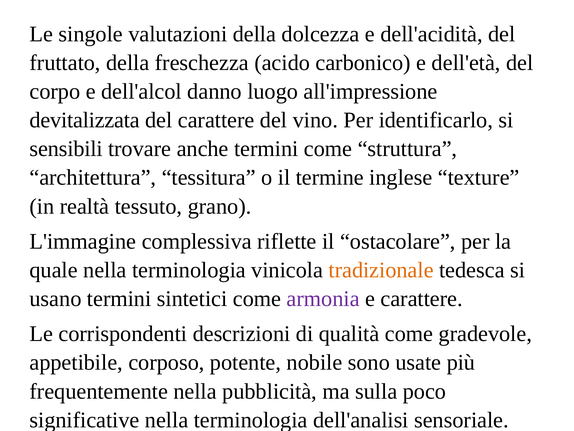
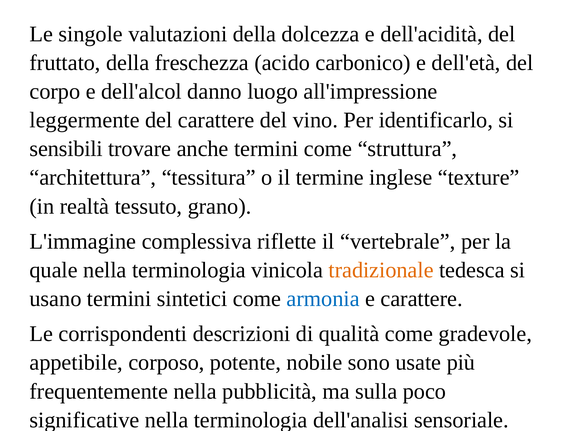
devitalizzata: devitalizzata -> leggermente
ostacolare: ostacolare -> vertebrale
armonia colour: purple -> blue
